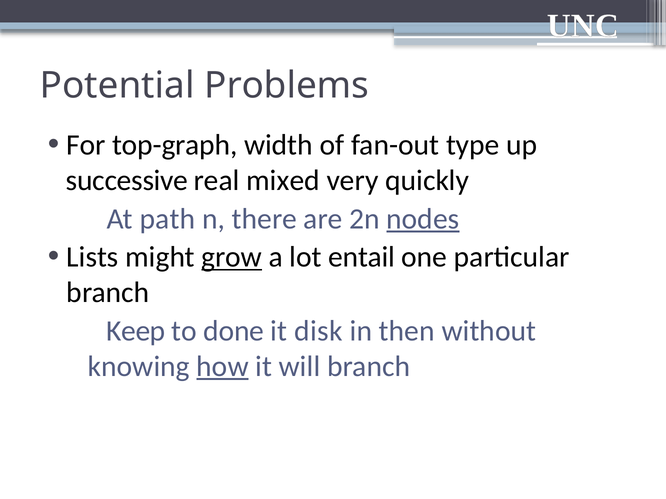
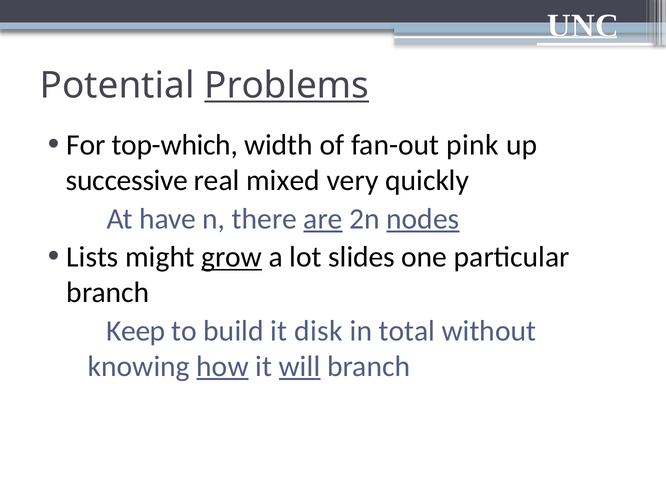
Problems underline: none -> present
top-graph: top-graph -> top-which
type: type -> pink
path: path -> have
are underline: none -> present
entail: entail -> slides
done: done -> build
then: then -> total
will underline: none -> present
